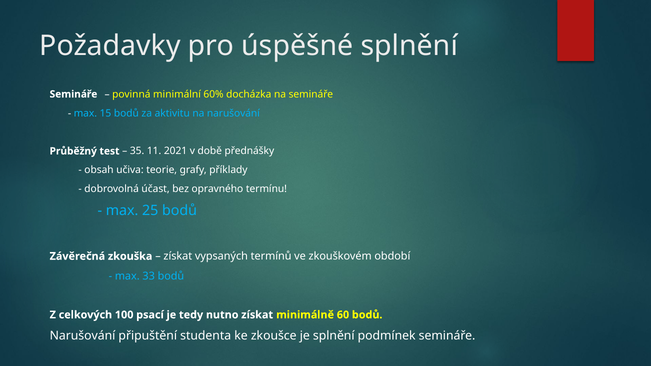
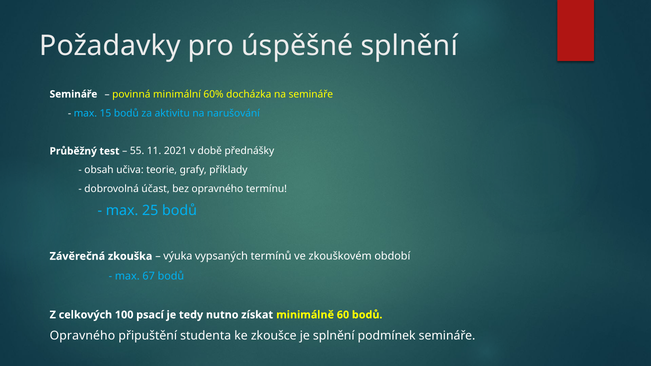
35: 35 -> 55
získat at (178, 256): získat -> výuka
33: 33 -> 67
Narušování at (83, 336): Narušování -> Opravného
